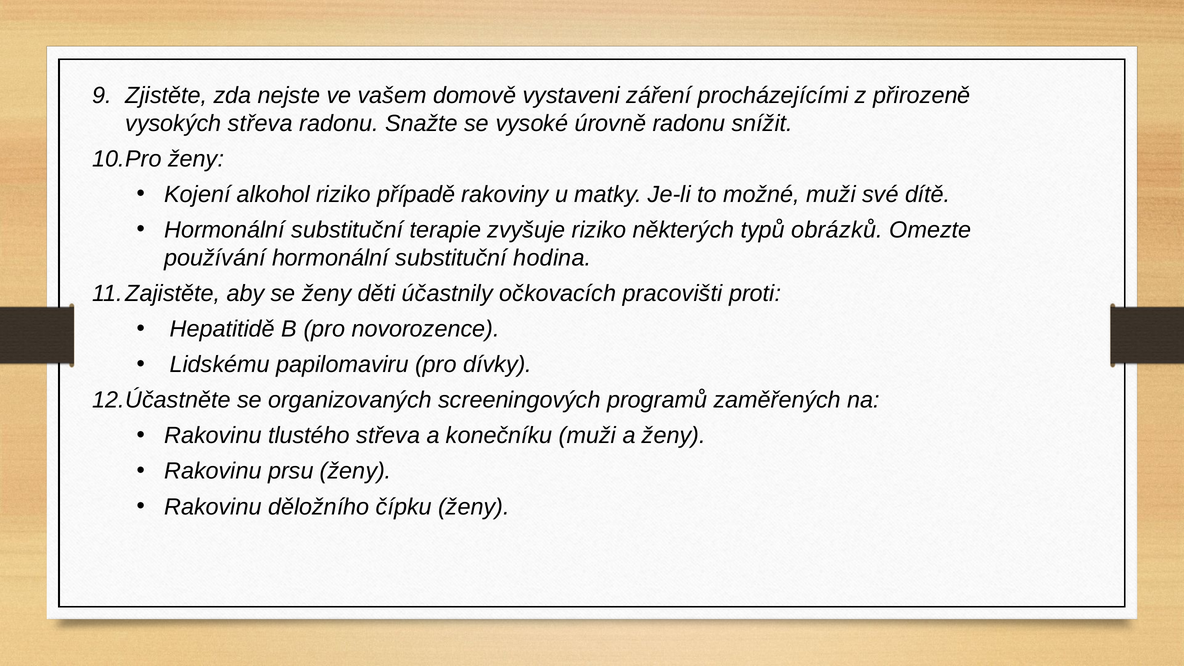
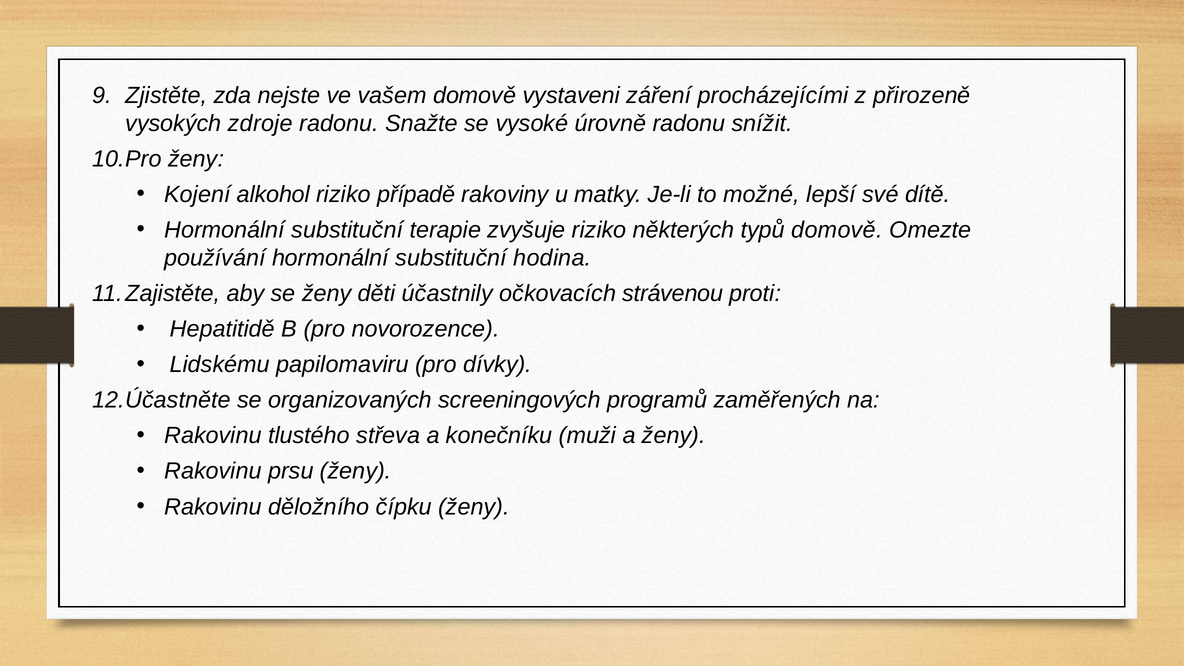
vysokých střeva: střeva -> zdroje
možné muži: muži -> lepší
typů obrázků: obrázků -> domově
pracovišti: pracovišti -> strávenou
